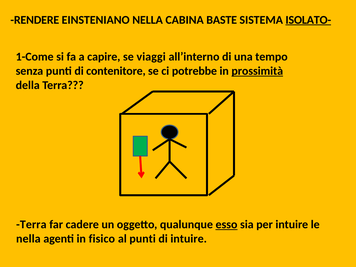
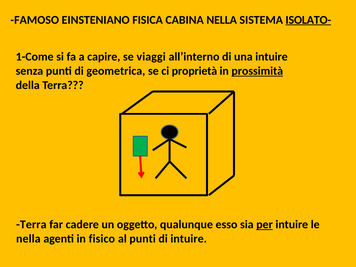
RENDERE: RENDERE -> FAMOSO
EINSTENIANO NELLA: NELLA -> FISICA
CABINA BASTE: BASTE -> NELLA
una tempo: tempo -> intuire
contenitore: contenitore -> geometrica
potrebbe: potrebbe -> proprietà
esso underline: present -> none
per underline: none -> present
